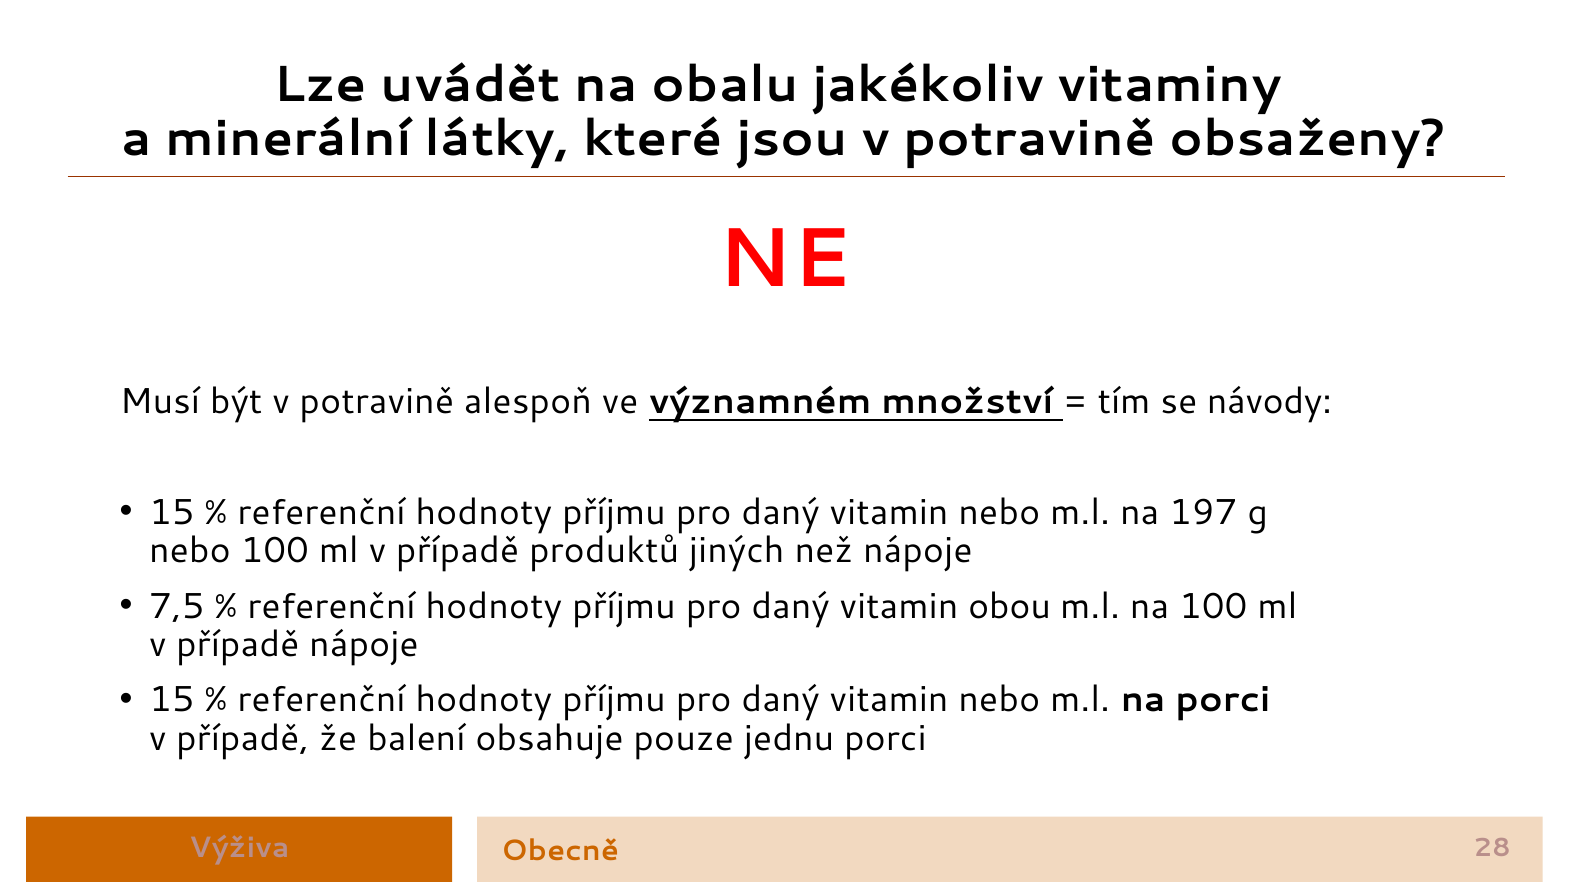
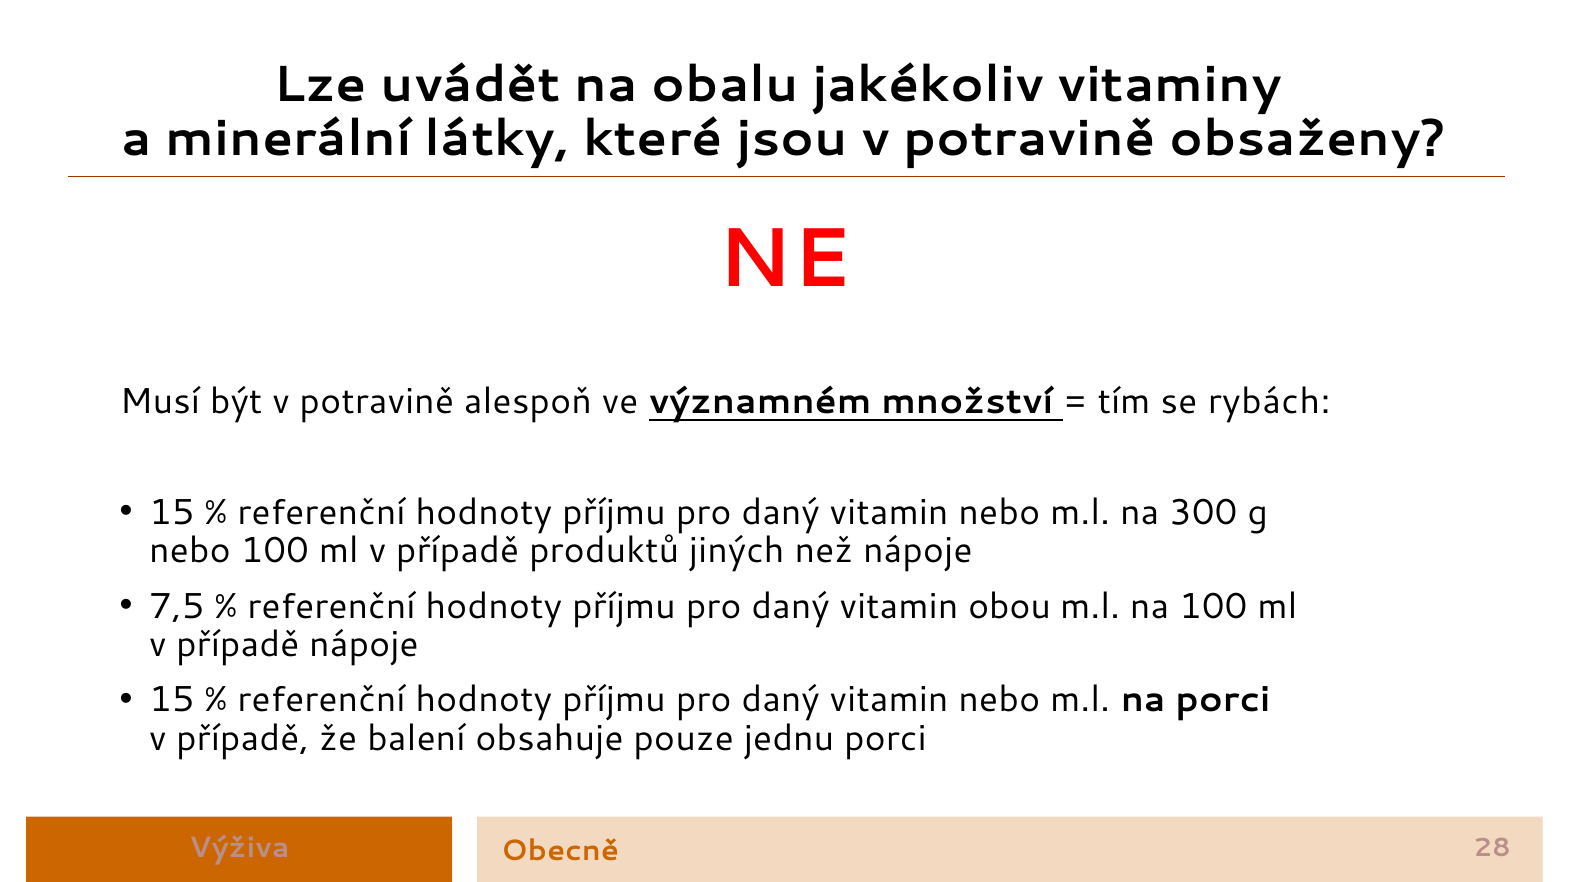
návody: návody -> rybách
197: 197 -> 300
